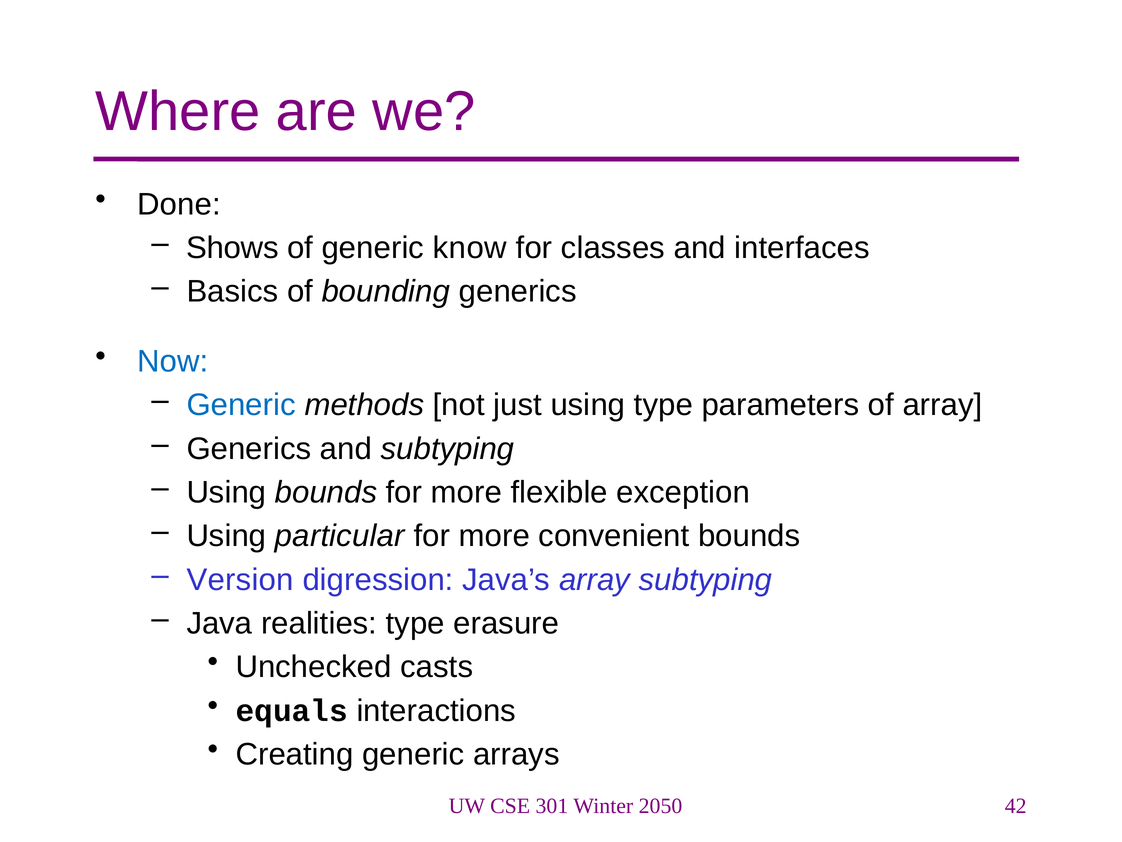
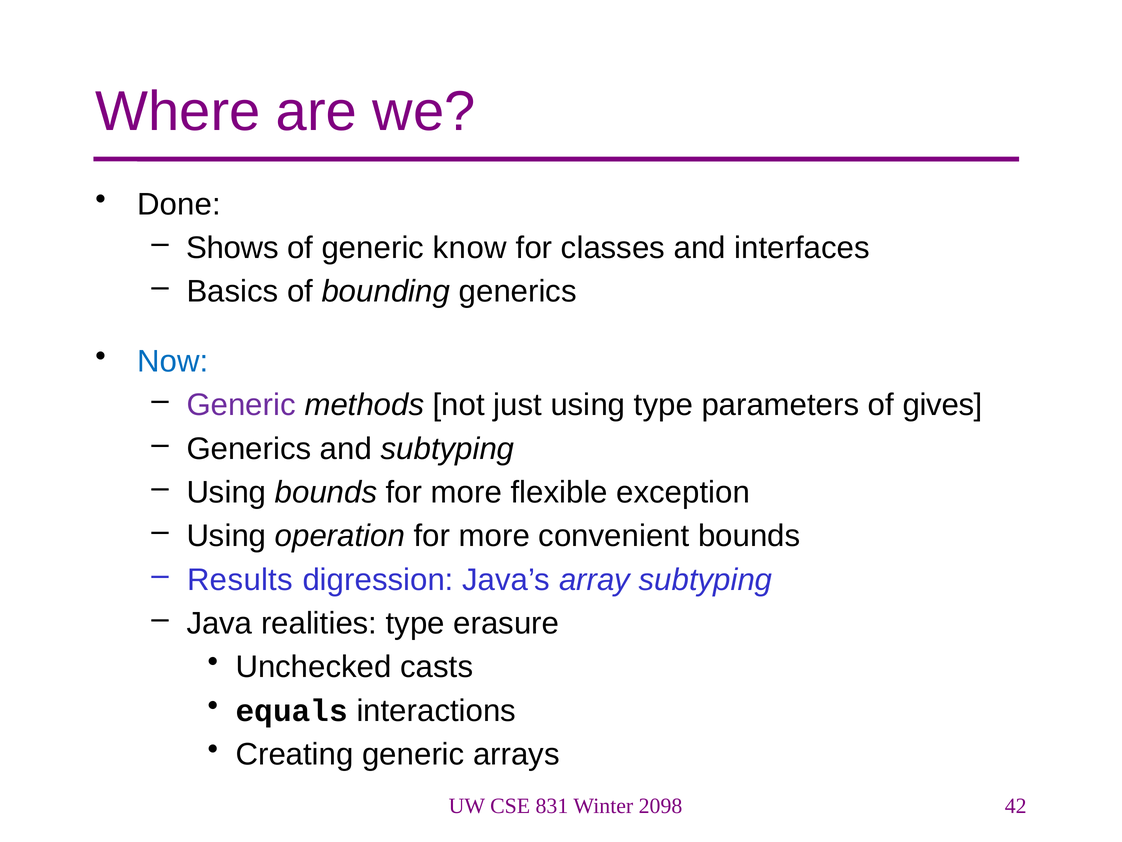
Generic at (241, 405) colour: blue -> purple
of array: array -> gives
particular: particular -> operation
Version: Version -> Results
301: 301 -> 831
2050: 2050 -> 2098
